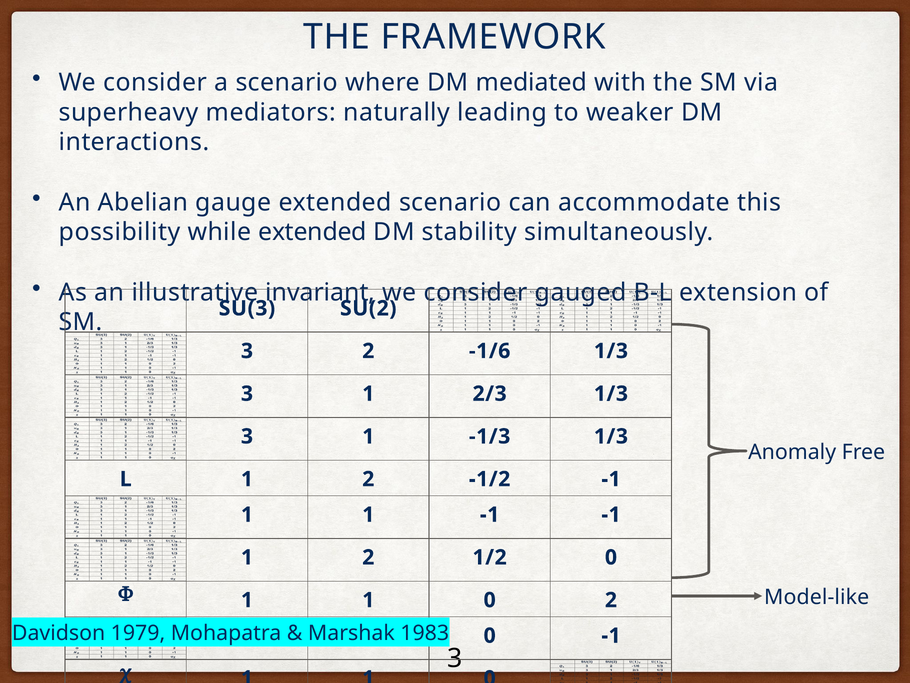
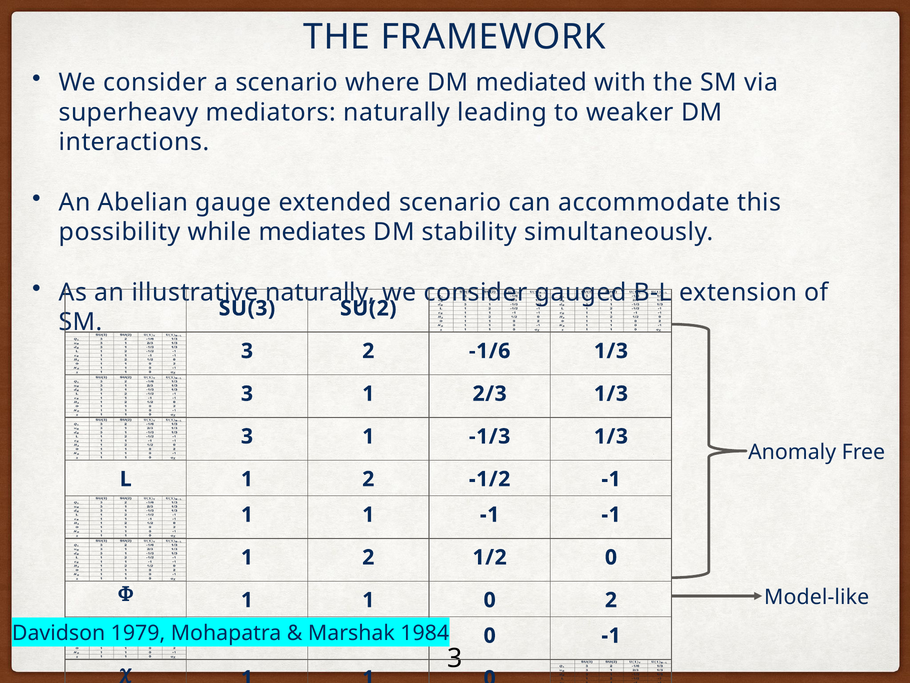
while extended: extended -> mediates
illustrative invariant: invariant -> naturally
1983: 1983 -> 1984
